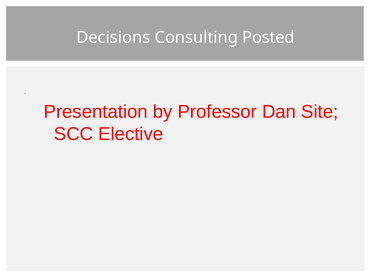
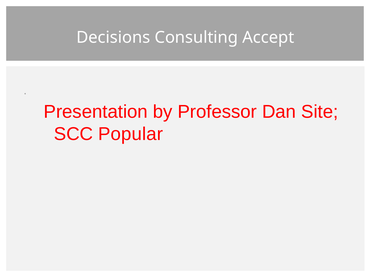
Posted: Posted -> Accept
Elective: Elective -> Popular
